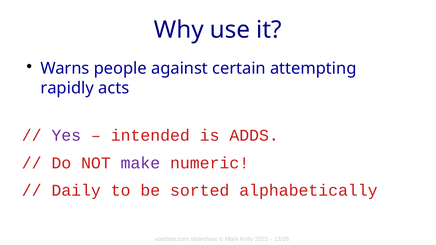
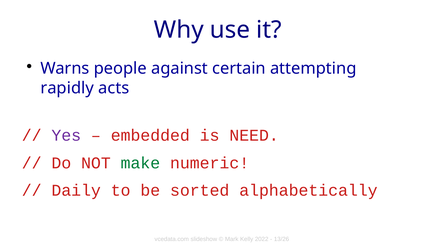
intended: intended -> embedded
ADDS: ADDS -> NEED
make colour: purple -> green
